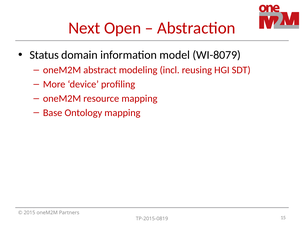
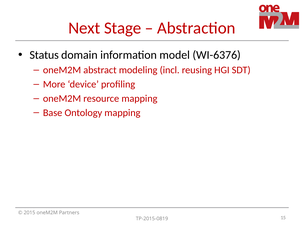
Open: Open -> Stage
WI-8079: WI-8079 -> WI-6376
